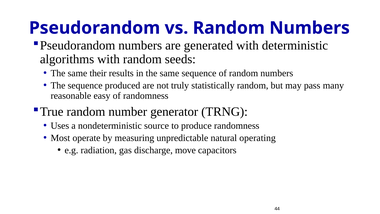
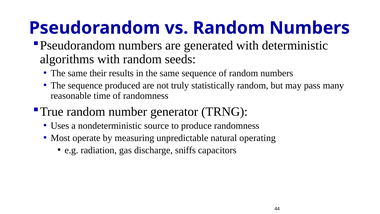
easy: easy -> time
move: move -> sniffs
